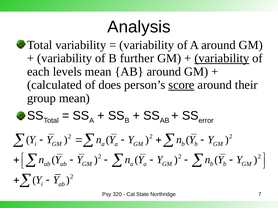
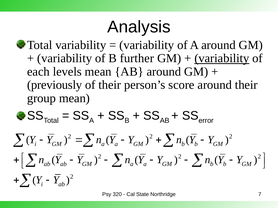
calculated: calculated -> previously
of does: does -> their
score underline: present -> none
